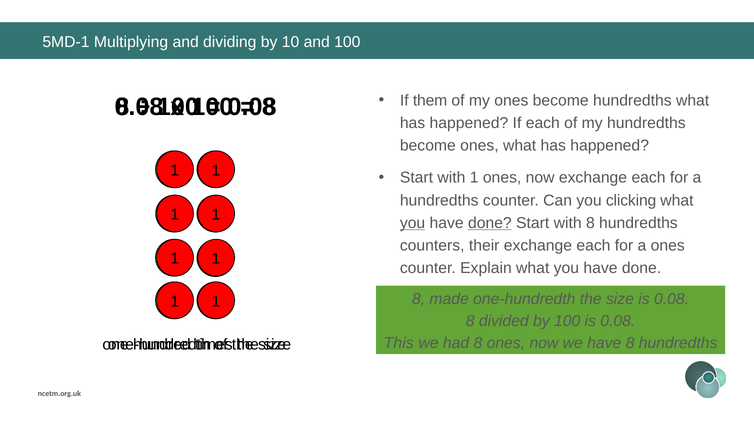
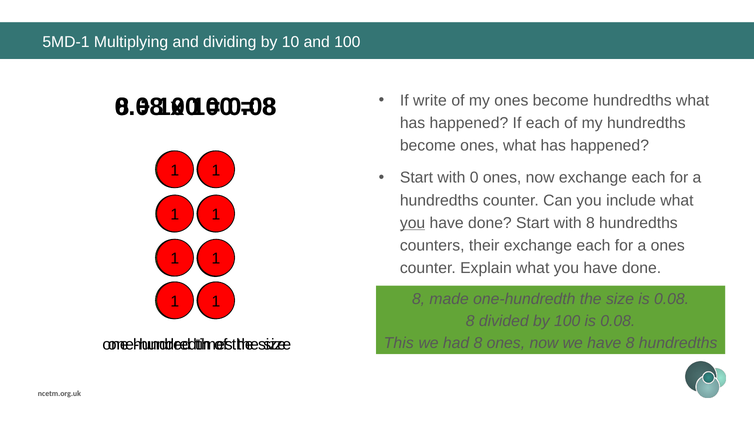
them: them -> write
with 1: 1 -> 0
clicking: clicking -> include
done at (490, 223) underline: present -> none
